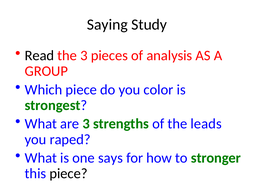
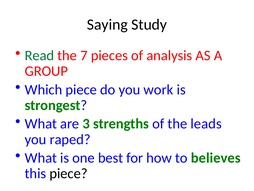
Read colour: black -> green
the 3: 3 -> 7
color: color -> work
says: says -> best
stronger: stronger -> believes
